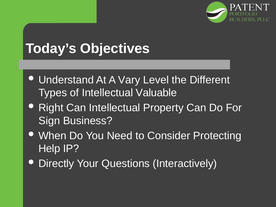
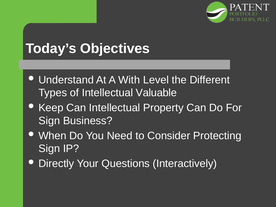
Vary: Vary -> With
Right: Right -> Keep
Help at (49, 149): Help -> Sign
